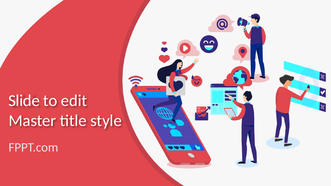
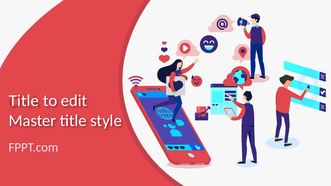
Slide at (24, 101): Slide -> Title
